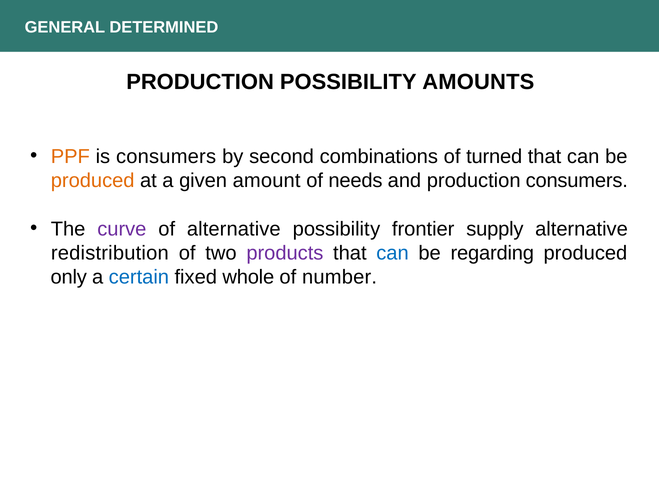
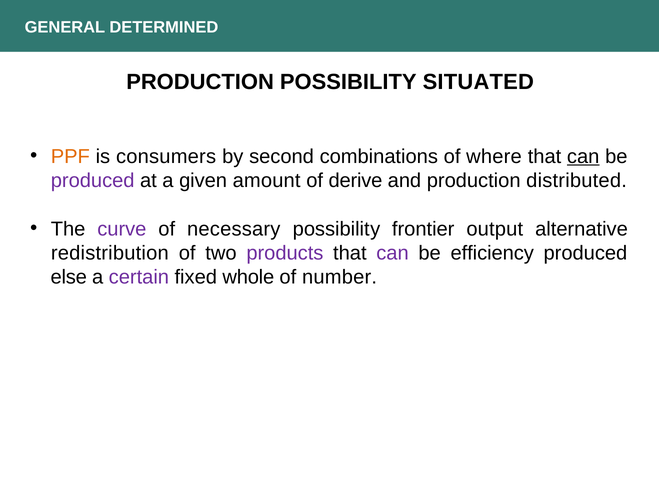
AMOUNTS: AMOUNTS -> SITUATED
turned: turned -> where
can at (583, 157) underline: none -> present
produced at (93, 181) colour: orange -> purple
needs: needs -> derive
production consumers: consumers -> distributed
of alternative: alternative -> necessary
supply: supply -> output
can at (393, 253) colour: blue -> purple
regarding: regarding -> efficiency
only: only -> else
certain colour: blue -> purple
